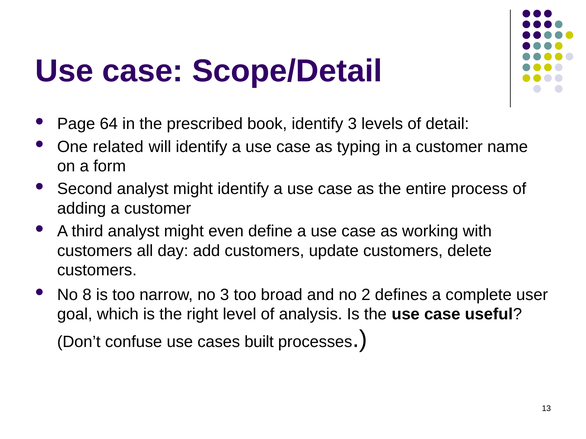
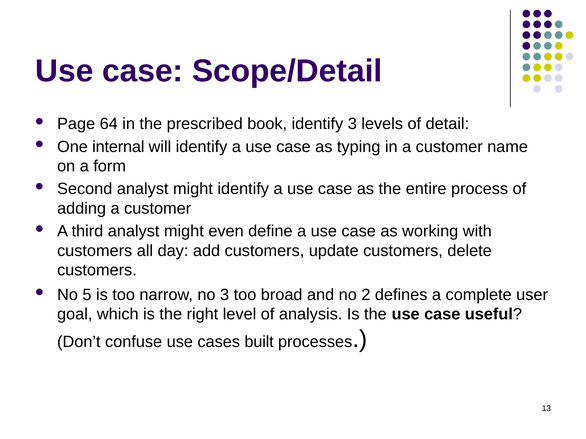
related: related -> internal
8: 8 -> 5
